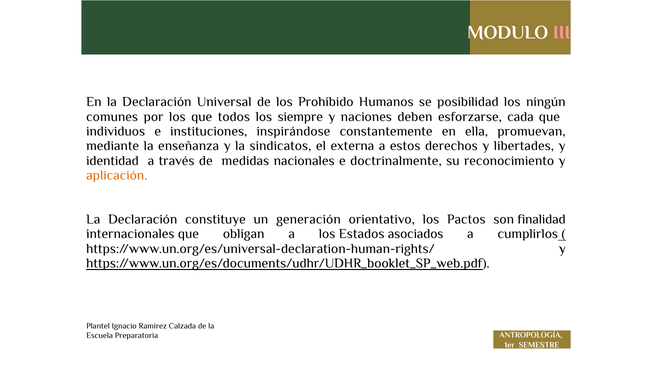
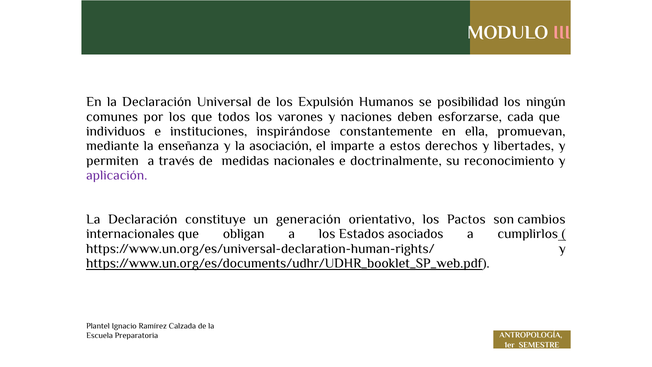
Prohibido: Prohibido -> Expulsión
siempre: siempre -> varones
sindicatos: sindicatos -> asociación
externa: externa -> imparte
identidad: identidad -> permiten
aplicación colour: orange -> purple
finalidad: finalidad -> cambios
